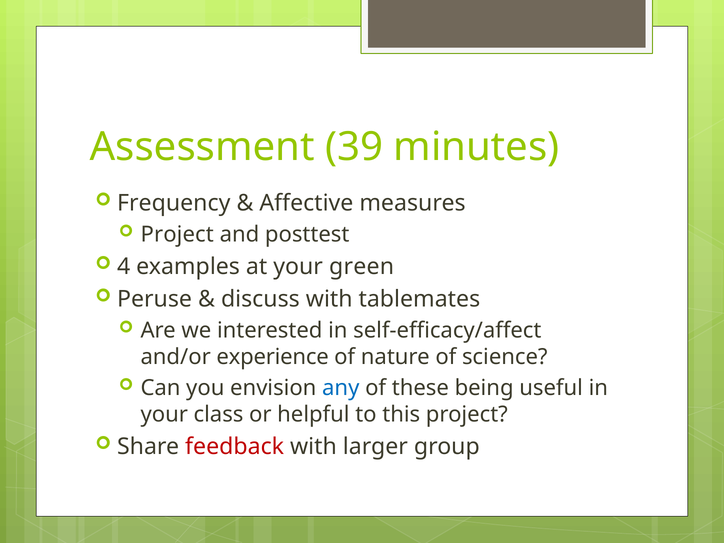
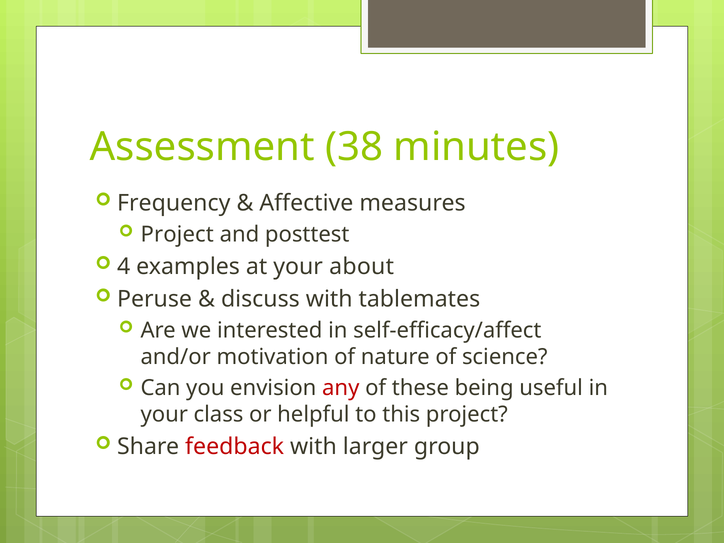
39: 39 -> 38
green: green -> about
experience: experience -> motivation
any colour: blue -> red
